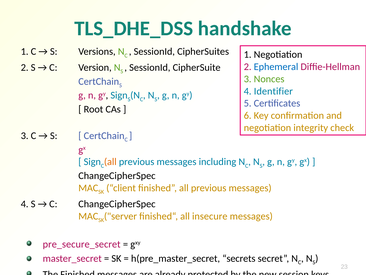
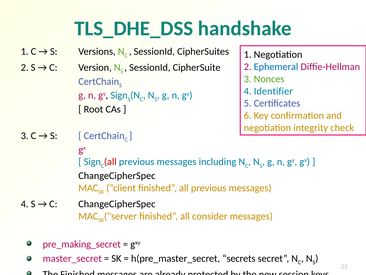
all at (110, 162) colour: orange -> red
insecure: insecure -> consider
pre_secure_secret: pre_secure_secret -> pre_making_secret
